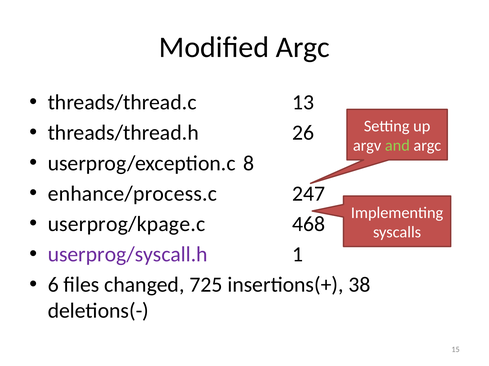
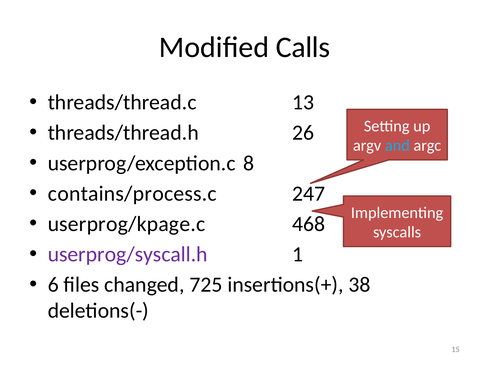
Modified Argc: Argc -> Calls
and colour: light green -> light blue
enhance/process.c: enhance/process.c -> contains/process.c
